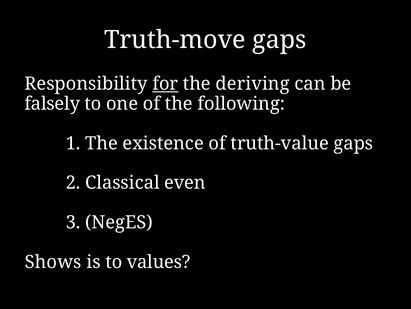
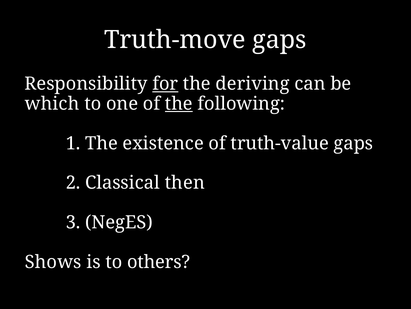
falsely: falsely -> which
the at (179, 103) underline: none -> present
even: even -> then
values: values -> others
